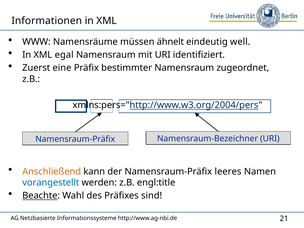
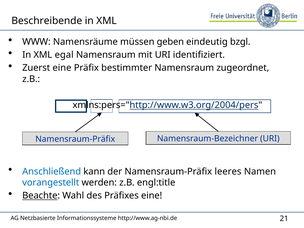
Informationen: Informationen -> Beschreibende
ähnelt: ähnelt -> geben
well: well -> bzgl
Anschließend colour: orange -> blue
Präfixes sind: sind -> eine
